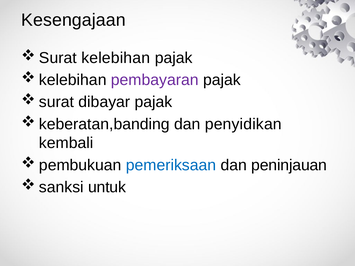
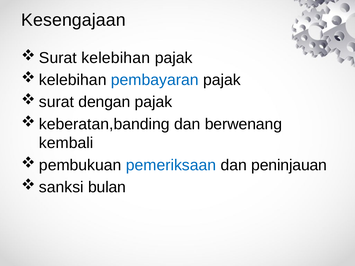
pembayaran colour: purple -> blue
dibayar: dibayar -> dengan
penyidikan: penyidikan -> berwenang
untuk: untuk -> bulan
